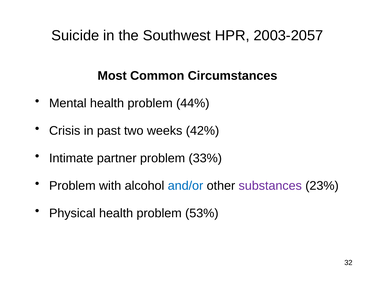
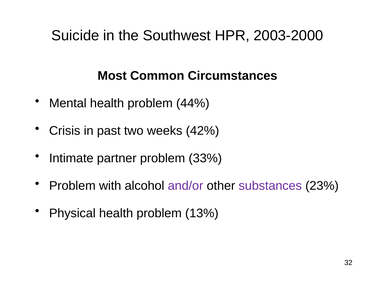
2003-2057: 2003-2057 -> 2003-2000
and/or colour: blue -> purple
53%: 53% -> 13%
